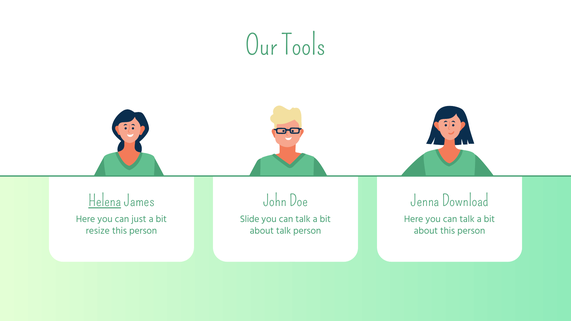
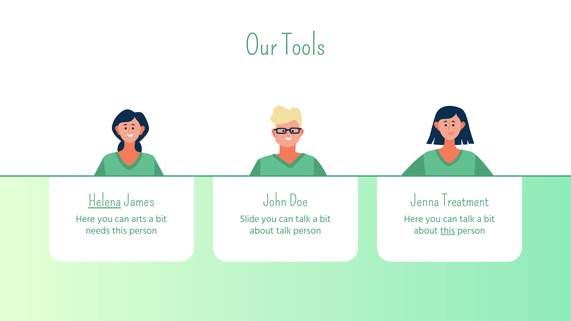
Download: Download -> Treatment
just: just -> arts
resize: resize -> needs
this at (448, 231) underline: none -> present
